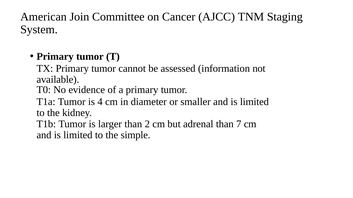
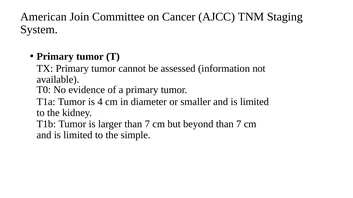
larger than 2: 2 -> 7
adrenal: adrenal -> beyond
